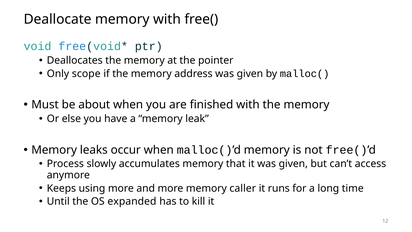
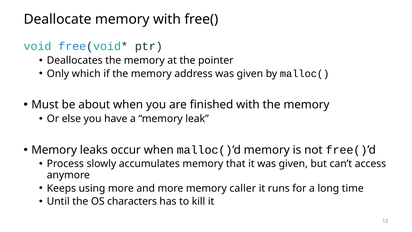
scope: scope -> which
expanded: expanded -> characters
